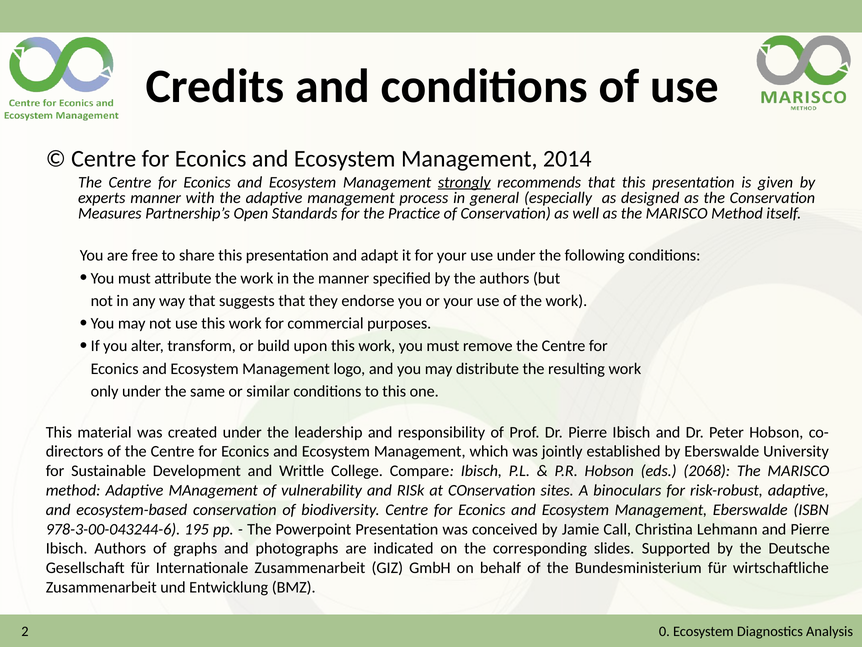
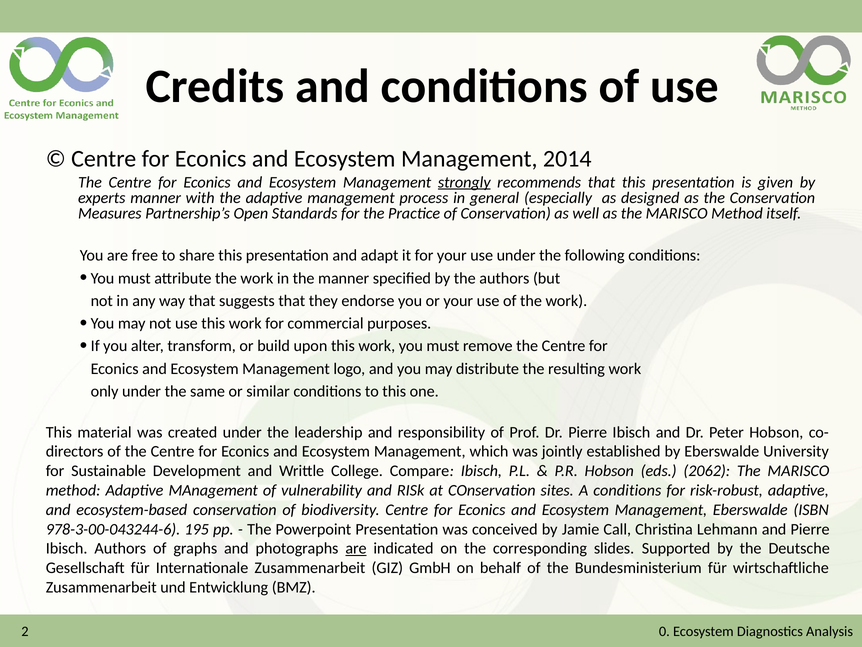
2068: 2068 -> 2062
A binoculars: binoculars -> conditions
are at (356, 548) underline: none -> present
